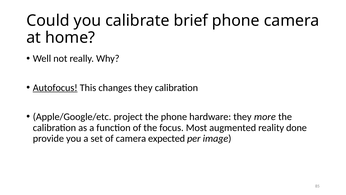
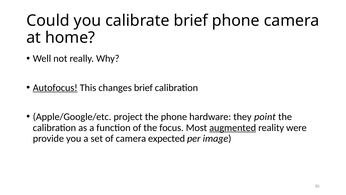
changes they: they -> brief
more: more -> point
augmented underline: none -> present
done: done -> were
